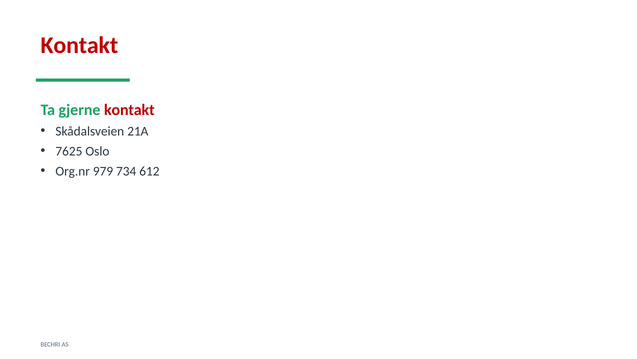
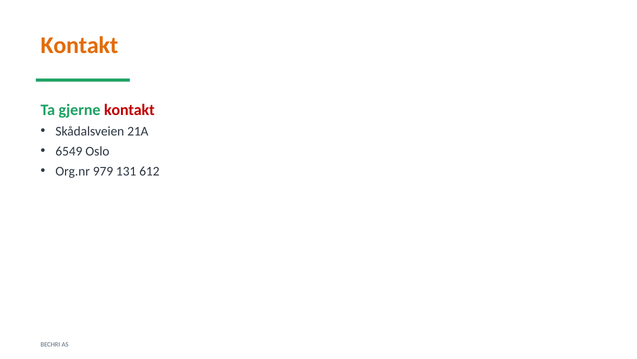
Kontakt at (79, 45) colour: red -> orange
7625: 7625 -> 6549
734: 734 -> 131
